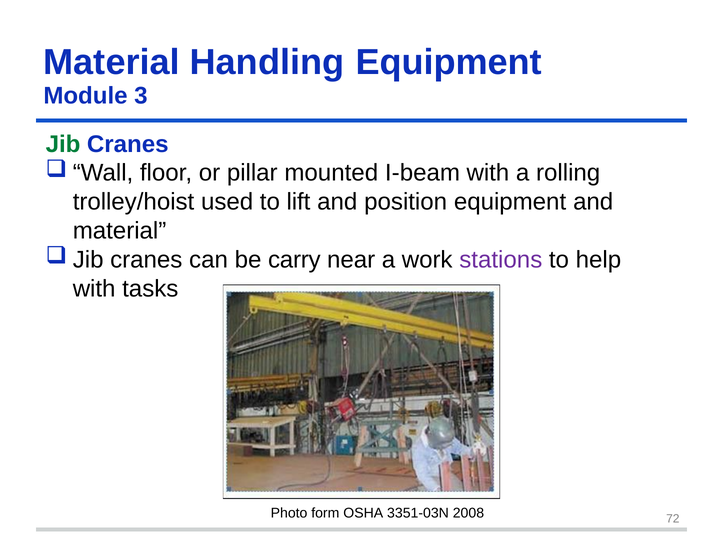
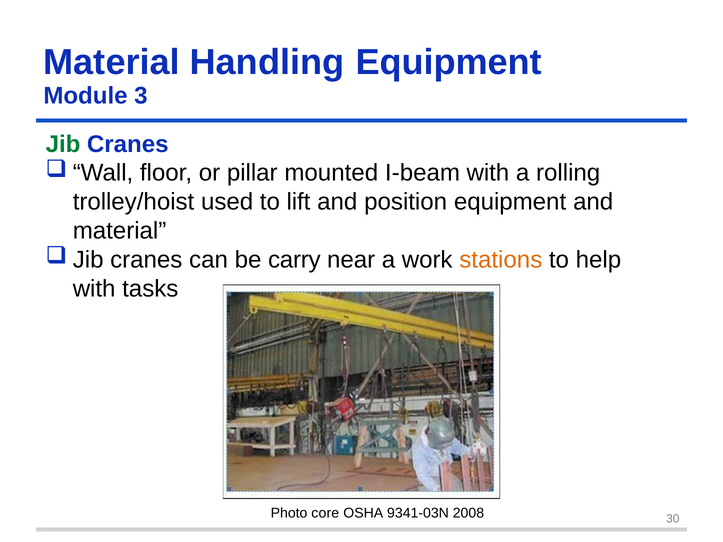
stations colour: purple -> orange
form: form -> core
3351-03N: 3351-03N -> 9341-03N
72: 72 -> 30
